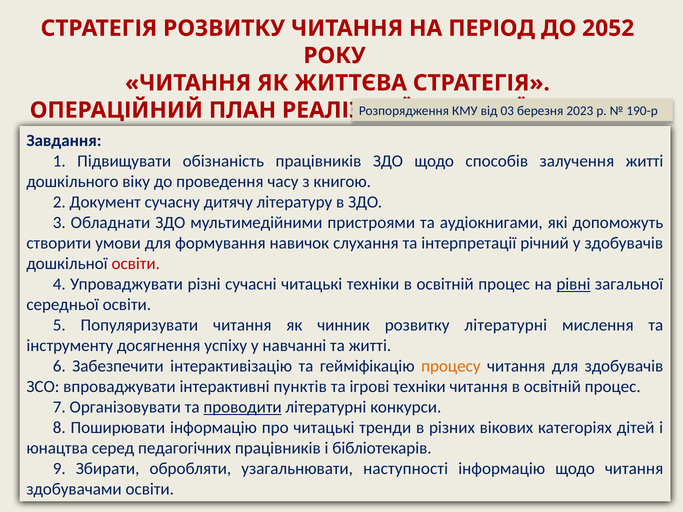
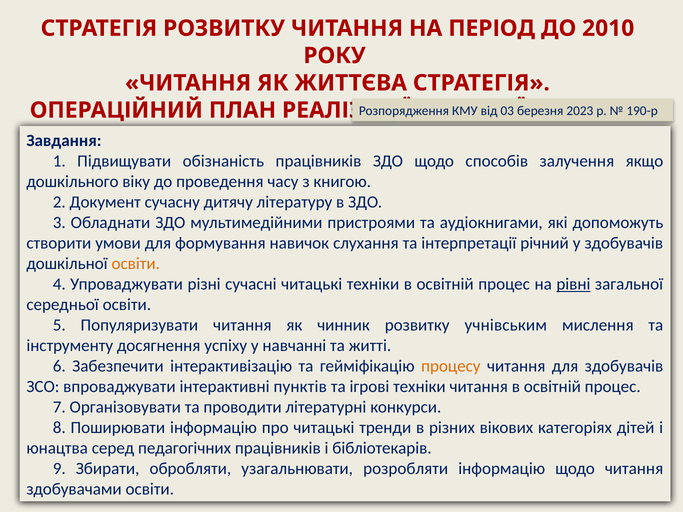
2052: 2052 -> 2010
залучення житті: житті -> якщо
освіти at (136, 264) colour: red -> orange
розвитку літературні: літературні -> учнівським
проводити underline: present -> none
наступності: наступності -> розробляти
